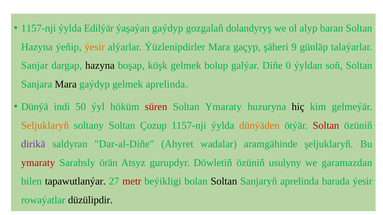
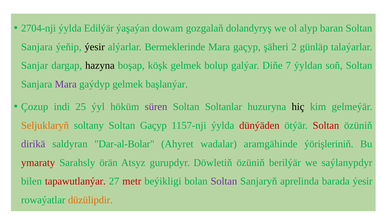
1157-nji at (38, 28): 1157-nji -> 2704-nji
ýaşaýan gaýdyp: gaýdyp -> dowam
Hazyna at (37, 47): Hazyna -> Sanjara
ýesir at (95, 47) colour: orange -> black
Ýüzlenipdirler: Ýüzlenipdirler -> Bermeklerinde
9: 9 -> 2
0: 0 -> 7
Mara at (66, 84) colour: black -> purple
gelmek aprelinda: aprelinda -> başlanýar
Dünýä: Dünýä -> Çozup
50: 50 -> 25
süren colour: red -> purple
Soltan Ymaraty: Ymaraty -> Soltanlar
Soltan Çozup: Çozup -> Gaçyp
dünýäden colour: orange -> red
Dar-al-Diňe: Dar-al-Diňe -> Dar-al-Bolar
şeljuklaryň: şeljuklaryň -> ýörişleriniň
usulyny: usulyny -> berilýär
garamazdan: garamazdan -> saýlanypdyr
tapawutlanýar colour: black -> red
Soltan at (224, 182) colour: black -> purple
düzülipdir colour: black -> orange
